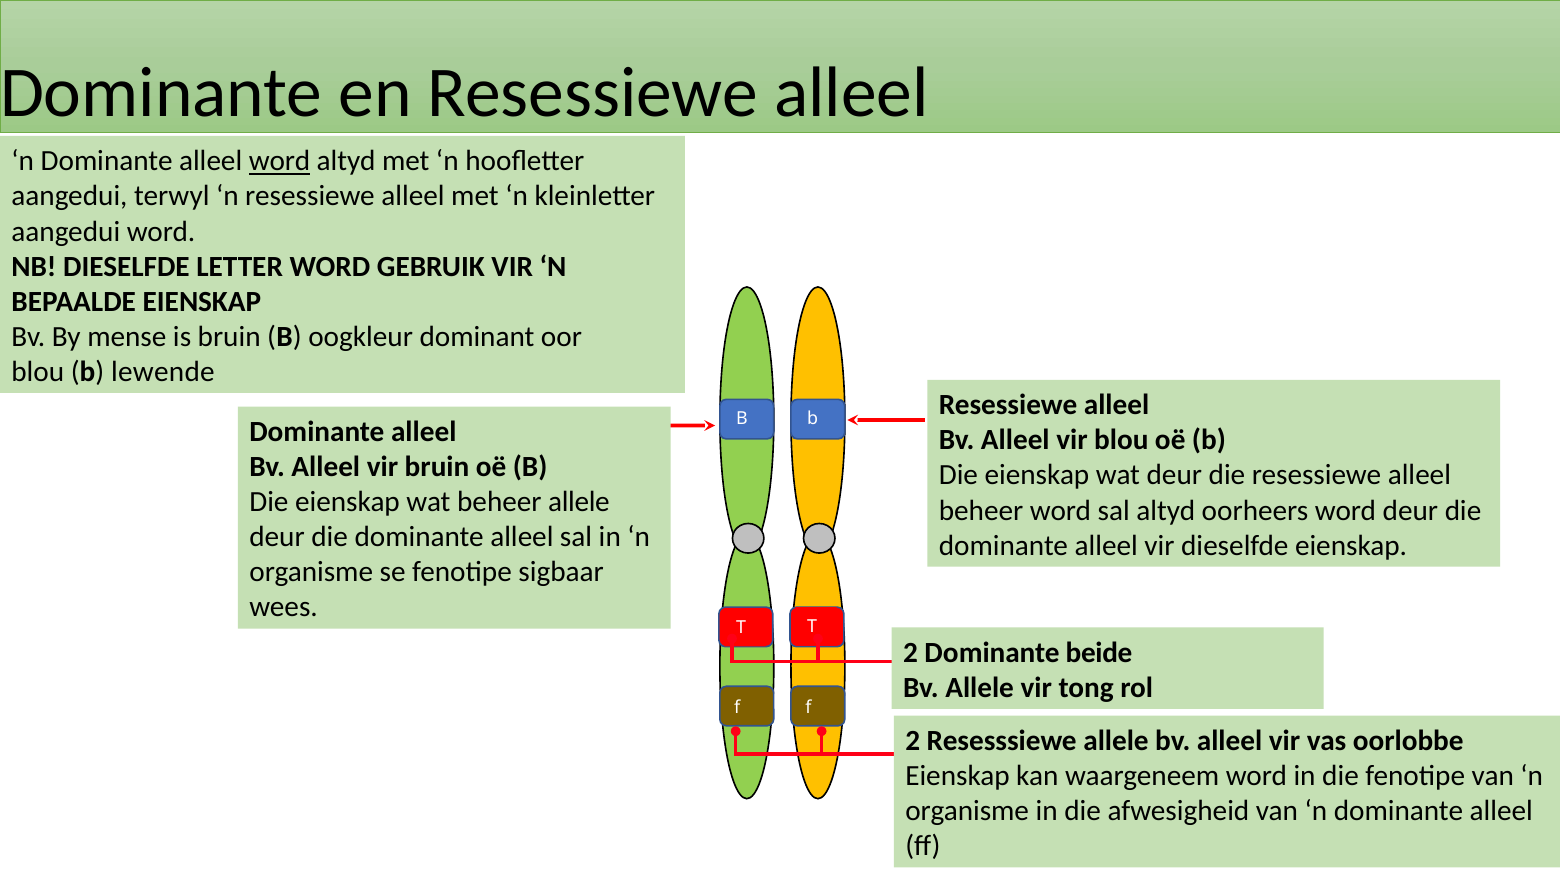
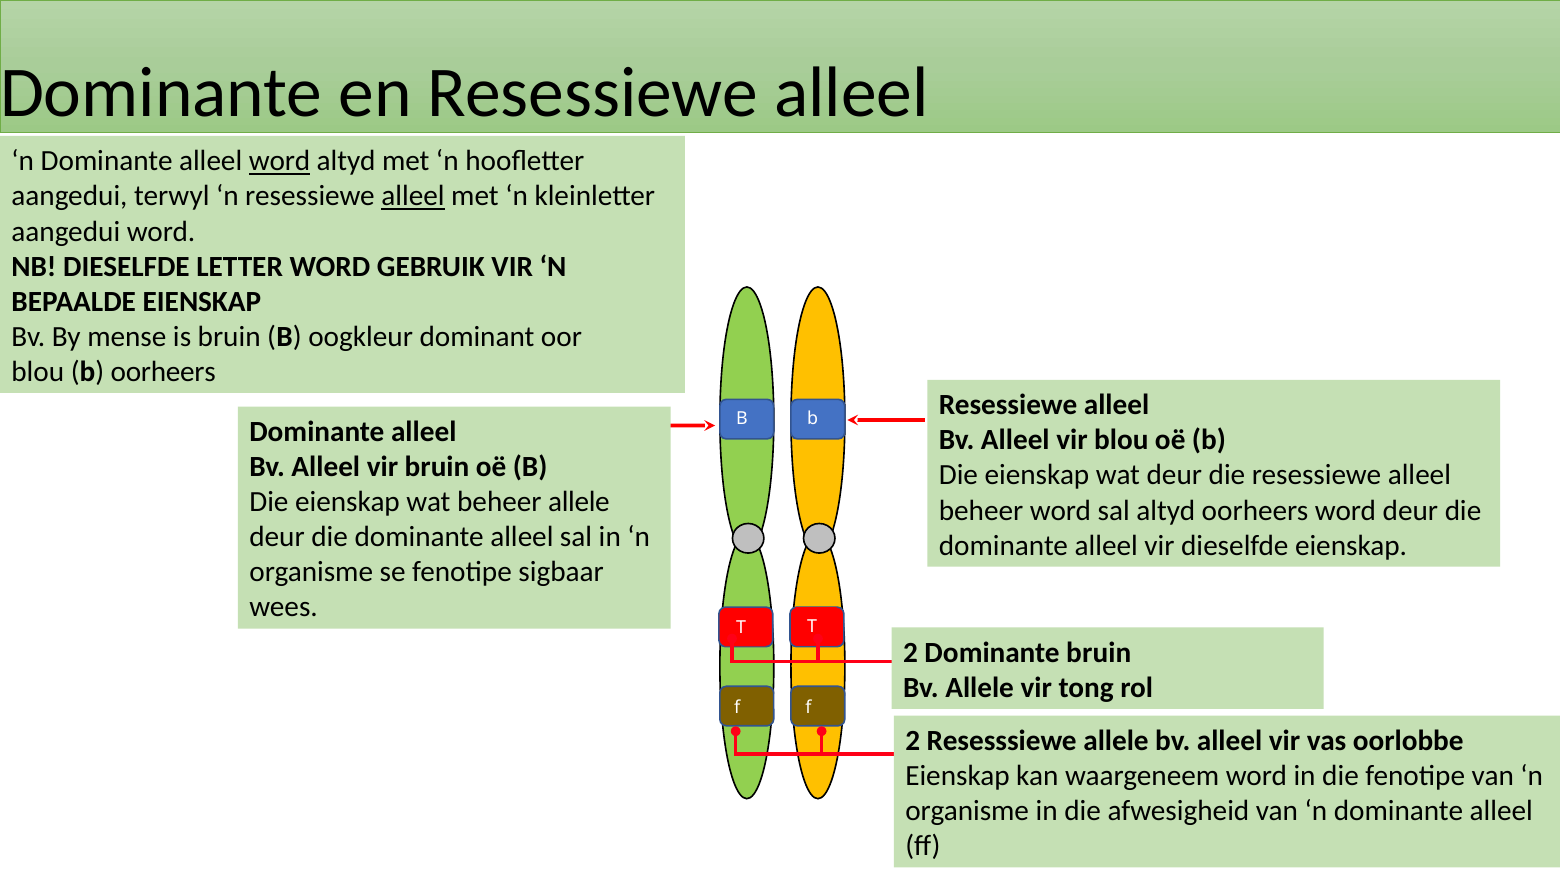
alleel at (413, 196) underline: none -> present
b lewende: lewende -> oorheers
Dominante beide: beide -> bruin
